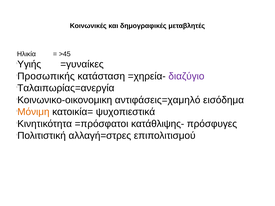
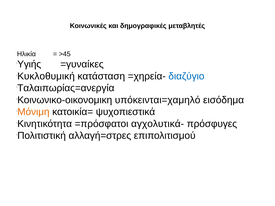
Προσωπικής: Προσωπικής -> Κυκλοθυμική
διαζύγιο colour: purple -> blue
αντιφάσεις=χαμηλό: αντιφάσεις=χαμηλό -> υπόκεινται=χαμηλό
κατάθλιψης-: κατάθλιψης- -> αγχολυτικά-
